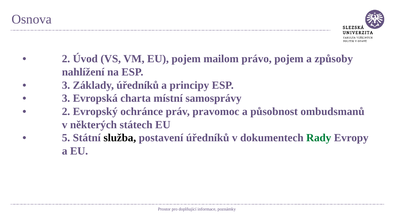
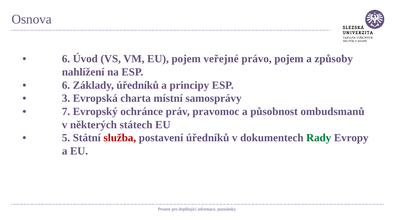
2 at (66, 59): 2 -> 6
mailom: mailom -> veřejné
3 at (66, 85): 3 -> 6
2 at (66, 111): 2 -> 7
služba colour: black -> red
